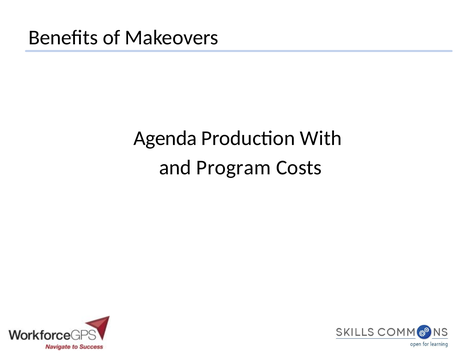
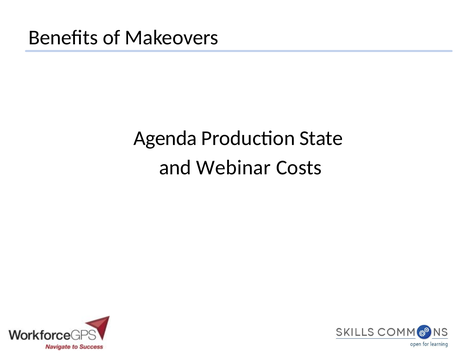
With: With -> State
Program: Program -> Webinar
